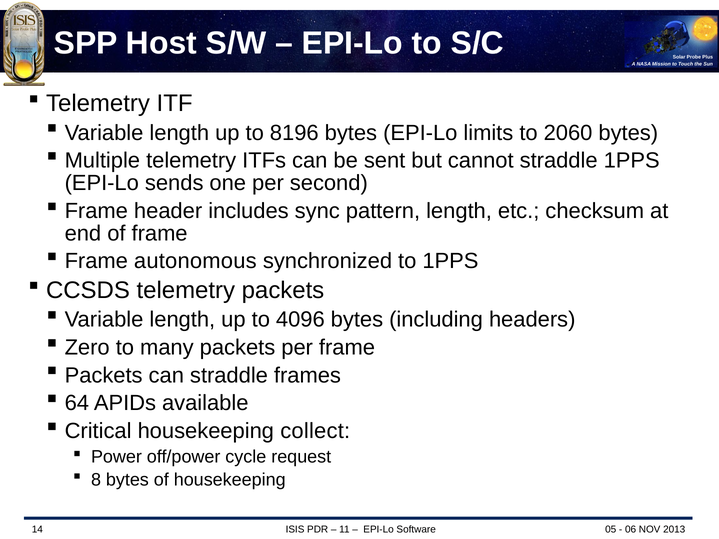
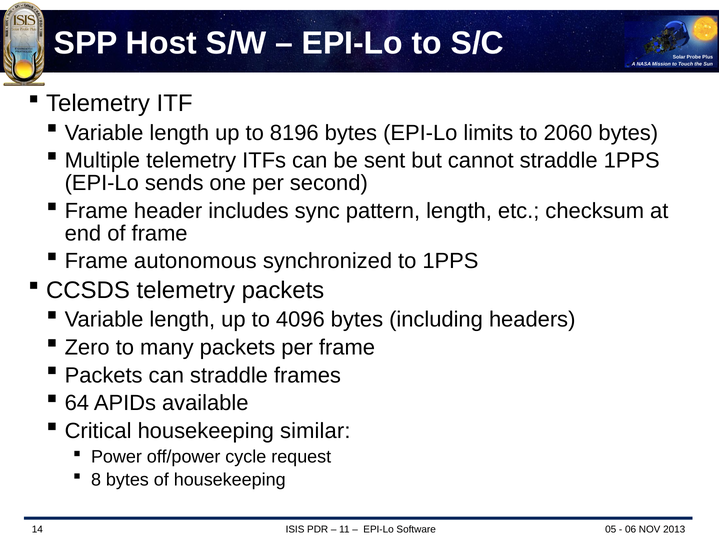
collect: collect -> similar
